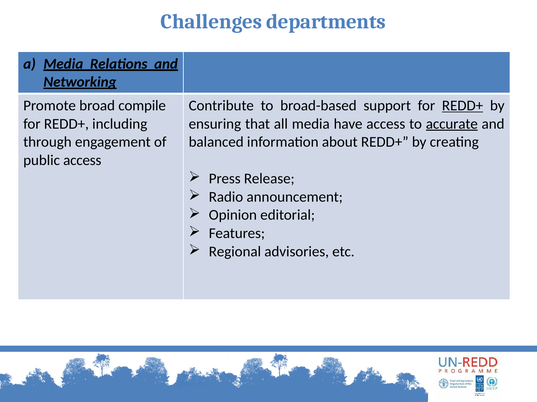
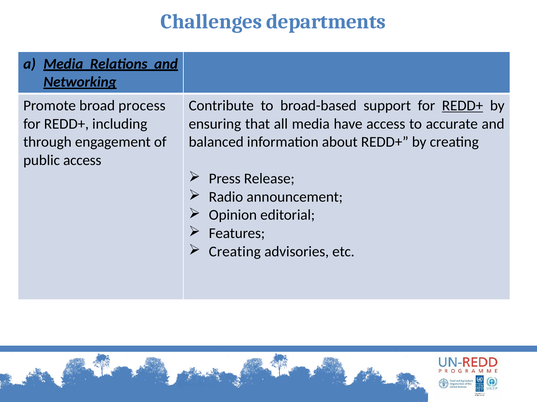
compile: compile -> process
accurate underline: present -> none
Regional at (235, 252): Regional -> Creating
